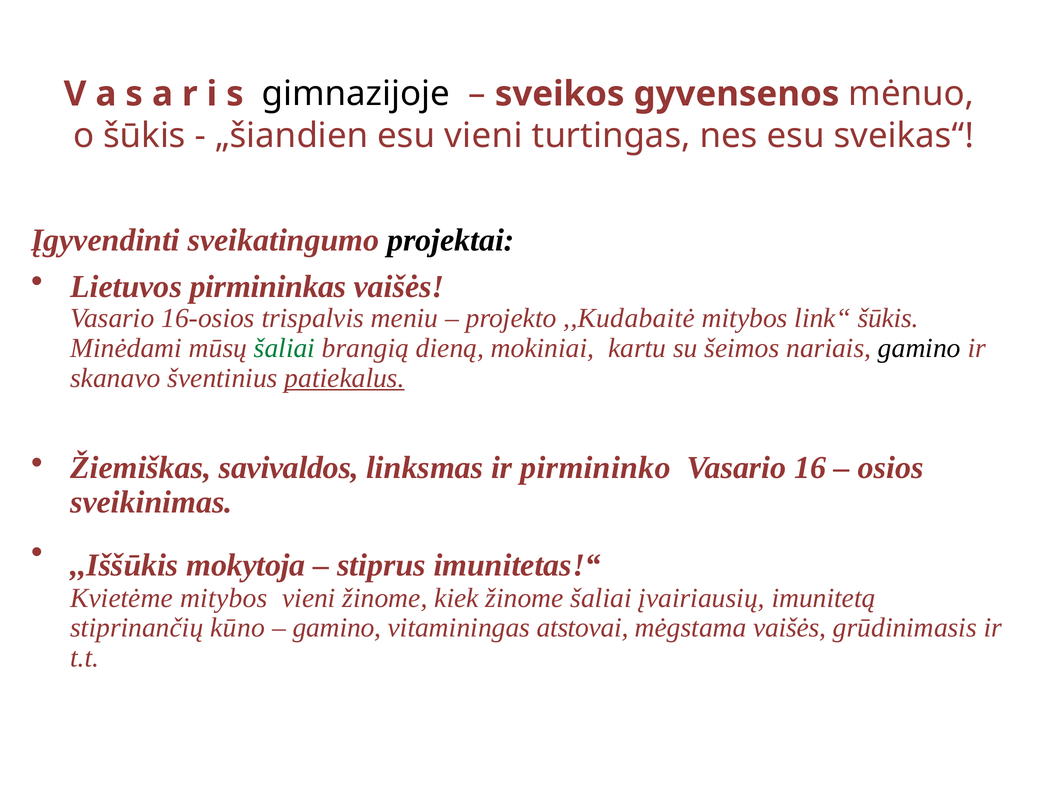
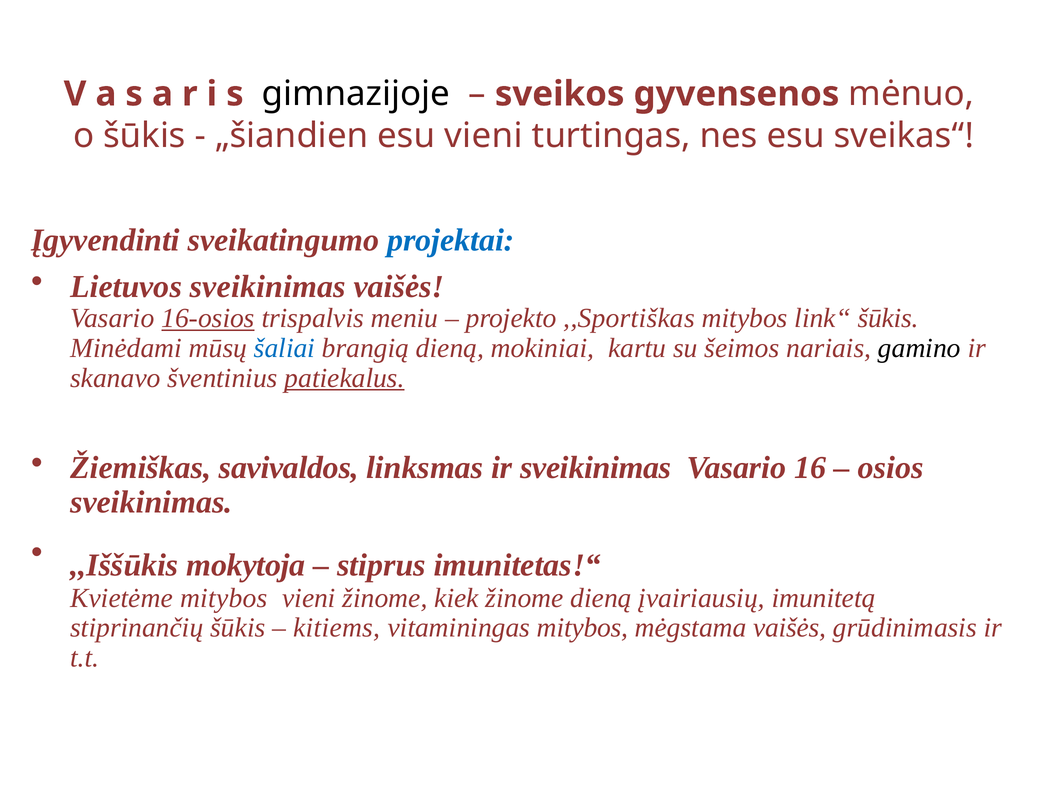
projektai colour: black -> blue
Lietuvos pirmininkas: pirmininkas -> sveikinimas
16-osios underline: none -> present
,,Kudabaitė: ,,Kudabaitė -> ,,Sportiškas
šaliai at (284, 348) colour: green -> blue
ir pirmininko: pirmininko -> sveikinimas
žinome šaliai: šaliai -> dieną
stiprinančių kūno: kūno -> šūkis
gamino at (337, 628): gamino -> kitiems
vitaminingas atstovai: atstovai -> mitybos
